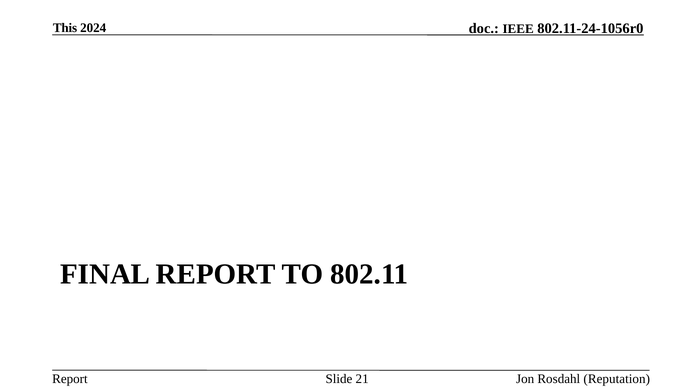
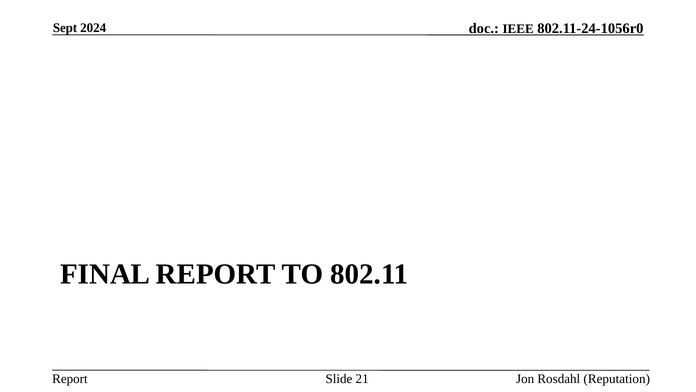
This: This -> Sept
